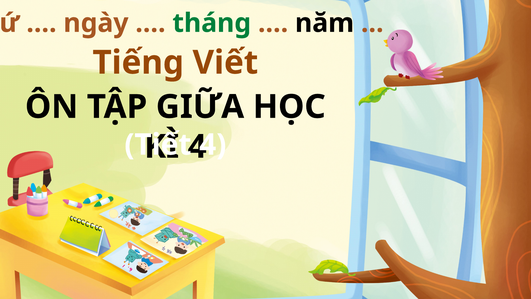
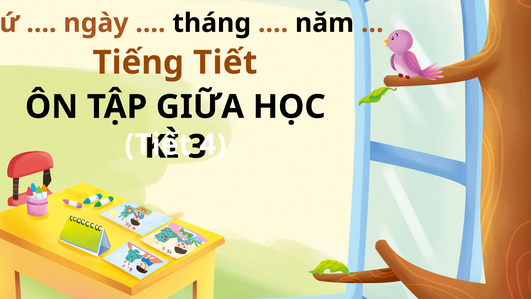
tháng colour: green -> black
Tiếng Viết: Viết -> Tiết
4 at (197, 147): 4 -> 3
